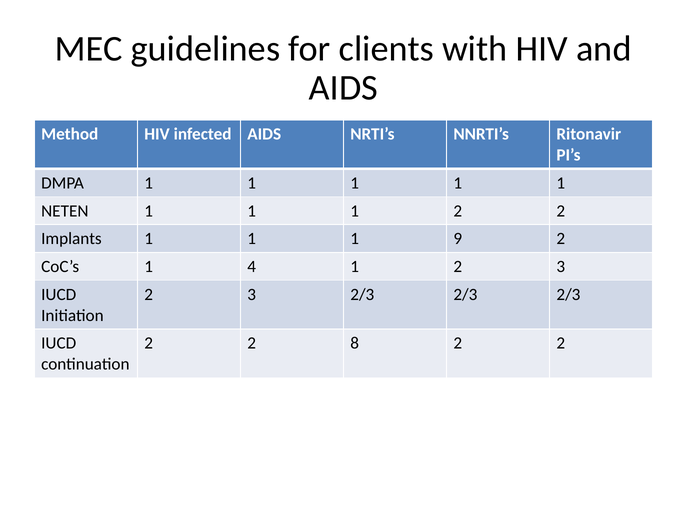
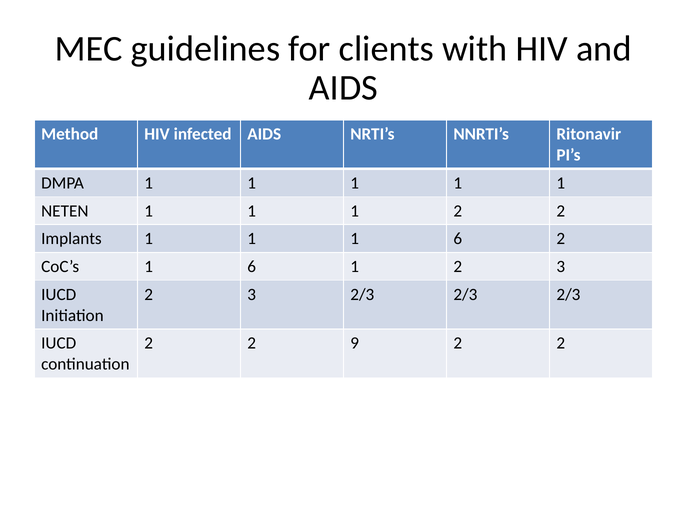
1 1 9: 9 -> 6
CoC’s 1 4: 4 -> 6
8: 8 -> 9
